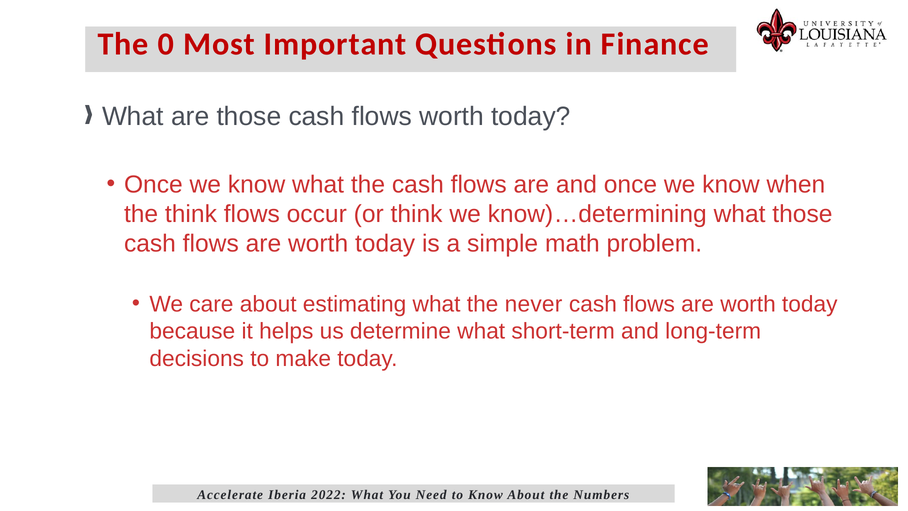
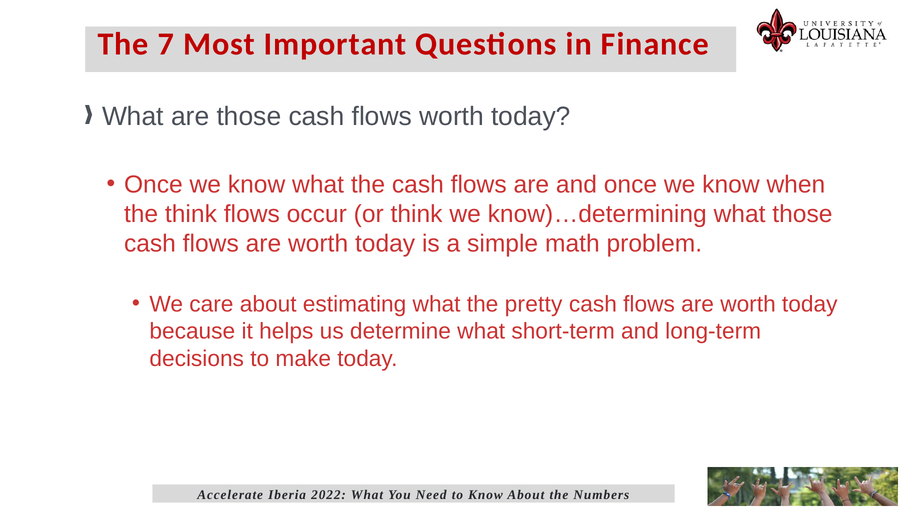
0: 0 -> 7
never: never -> pretty
